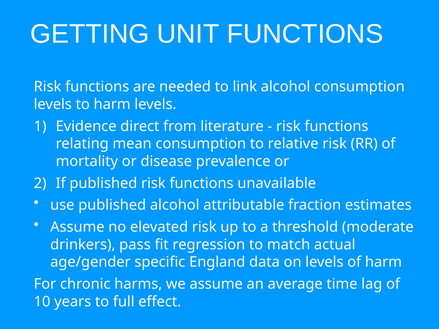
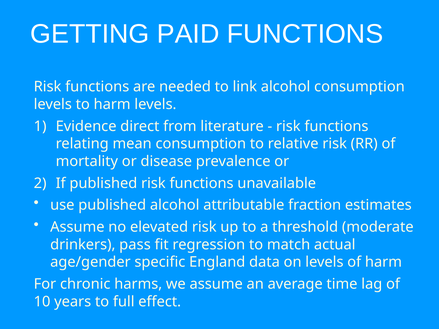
UNIT: UNIT -> PAID
